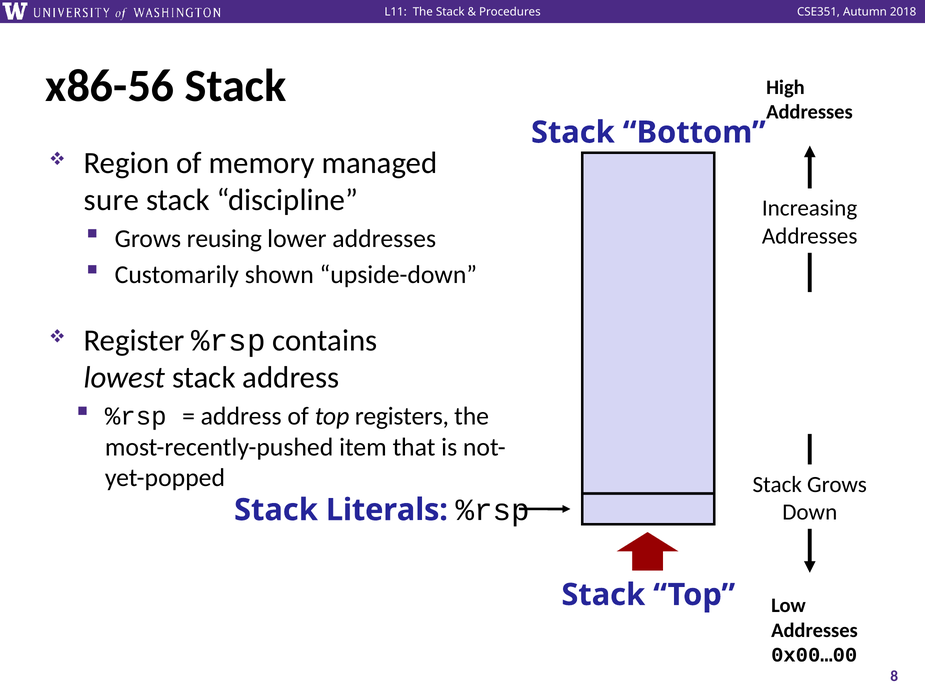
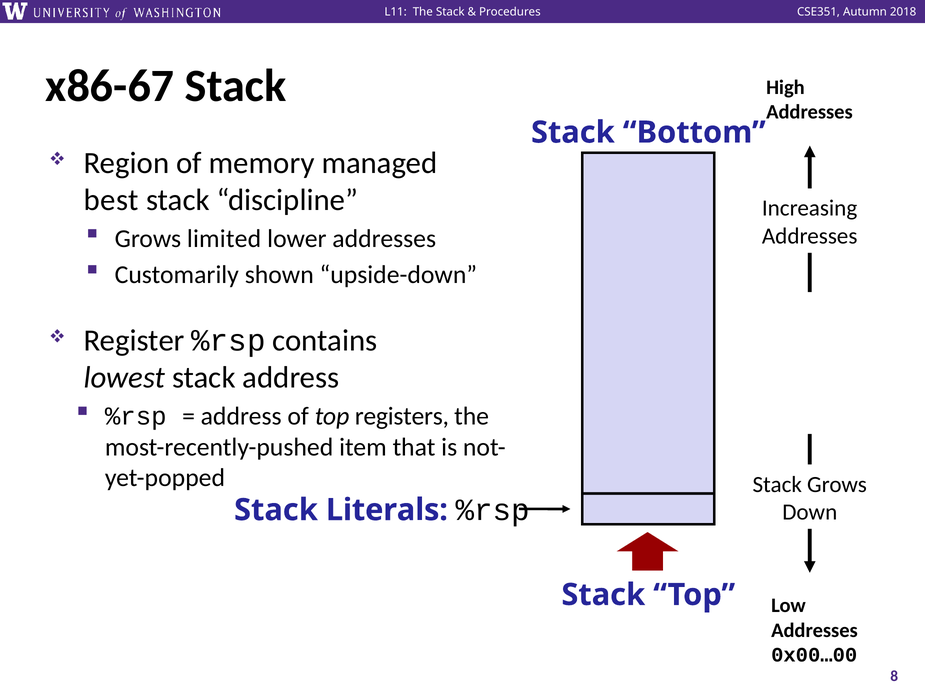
x86-56: x86-56 -> x86-67
sure: sure -> best
reusing: reusing -> limited
